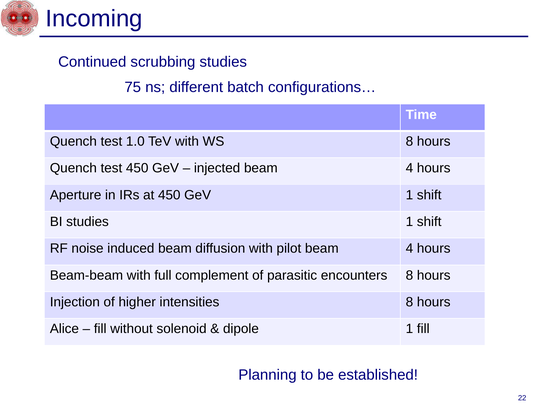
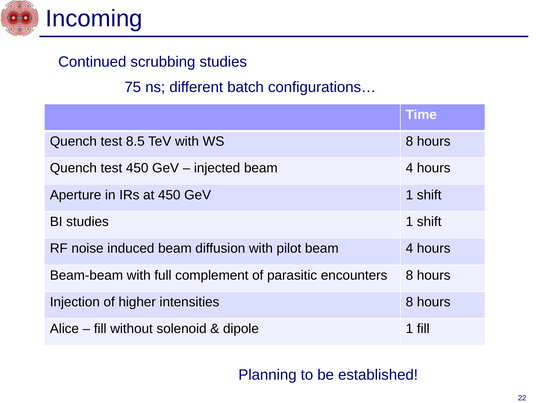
1.0: 1.0 -> 8.5
